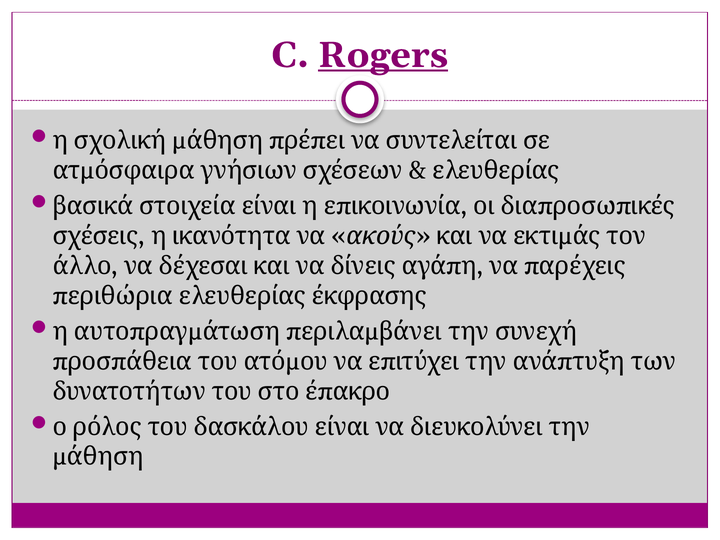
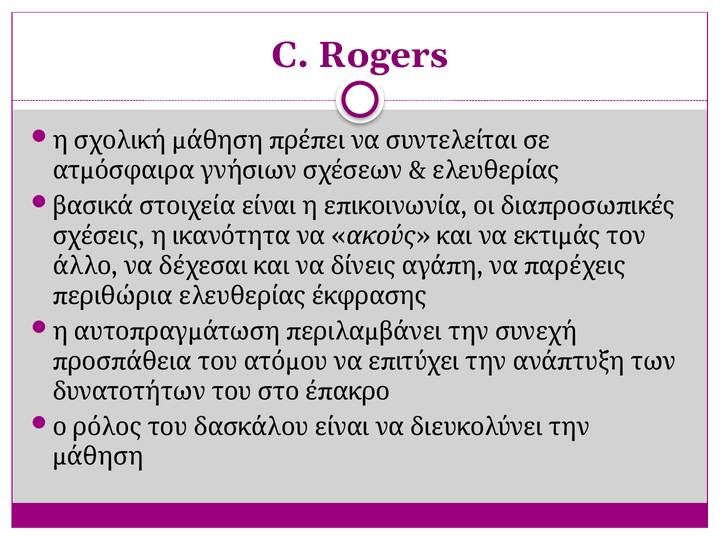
Rogers underline: present -> none
